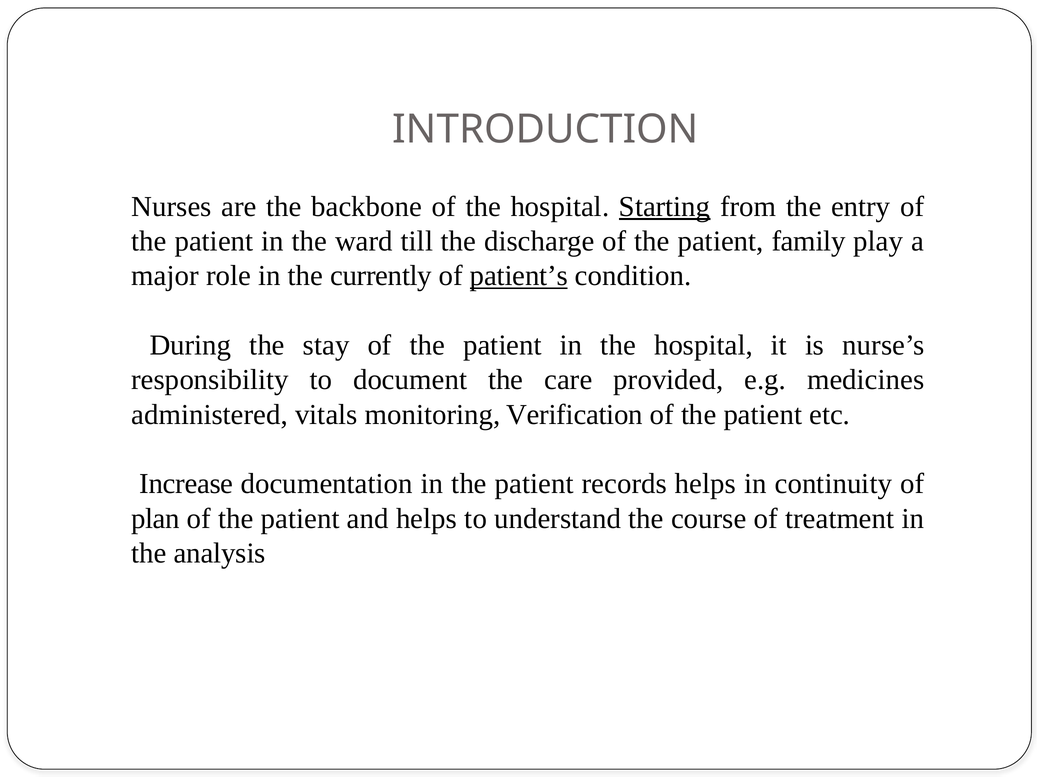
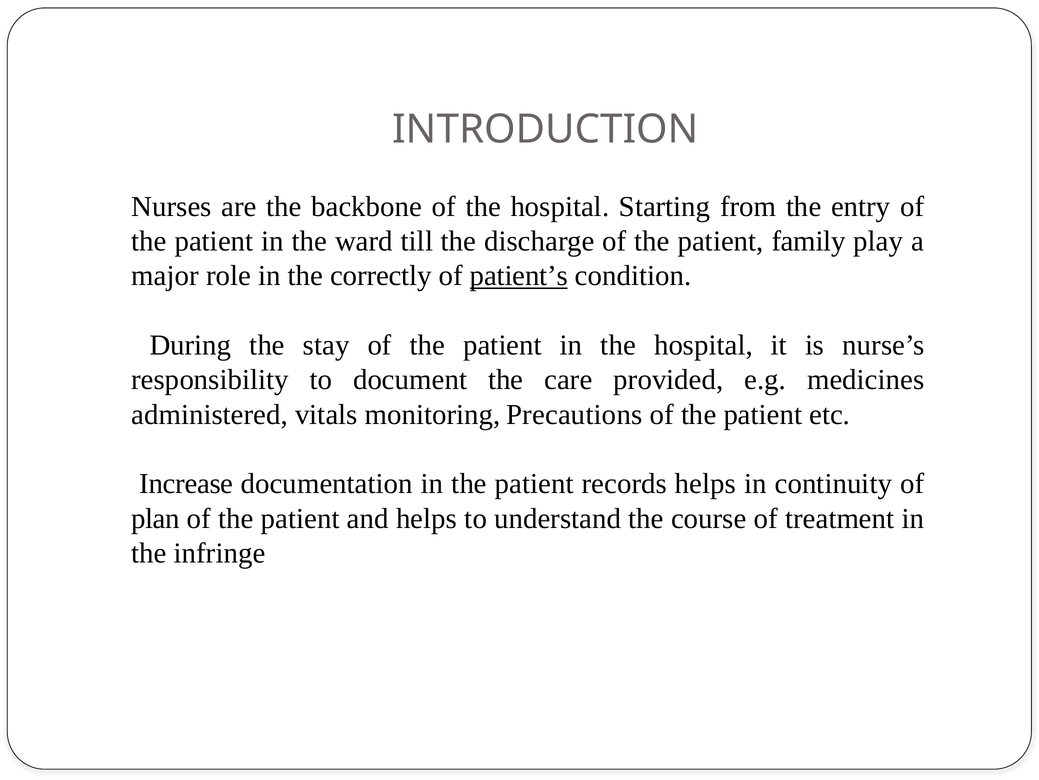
Starting underline: present -> none
currently: currently -> correctly
Verification: Verification -> Precautions
analysis: analysis -> infringe
